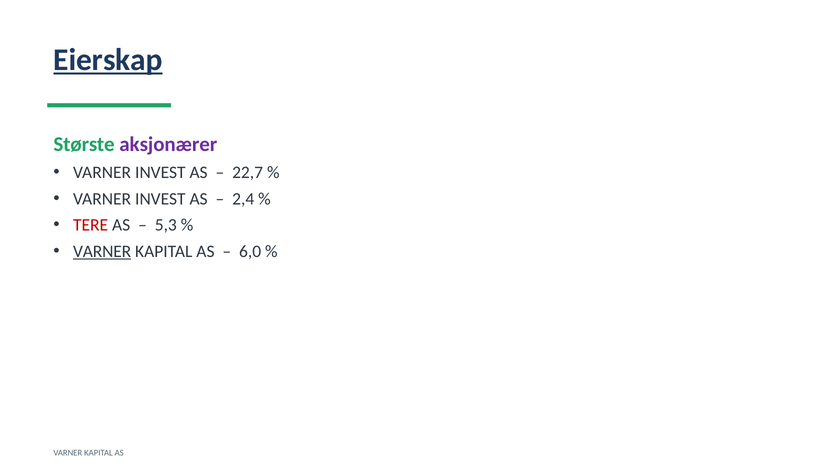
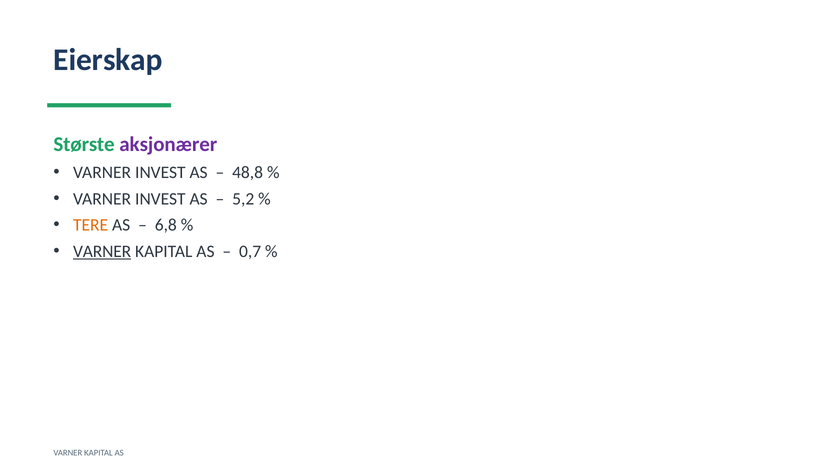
Eierskap underline: present -> none
22,7: 22,7 -> 48,8
2,4: 2,4 -> 5,2
TERE colour: red -> orange
5,3: 5,3 -> 6,8
6,0: 6,0 -> 0,7
